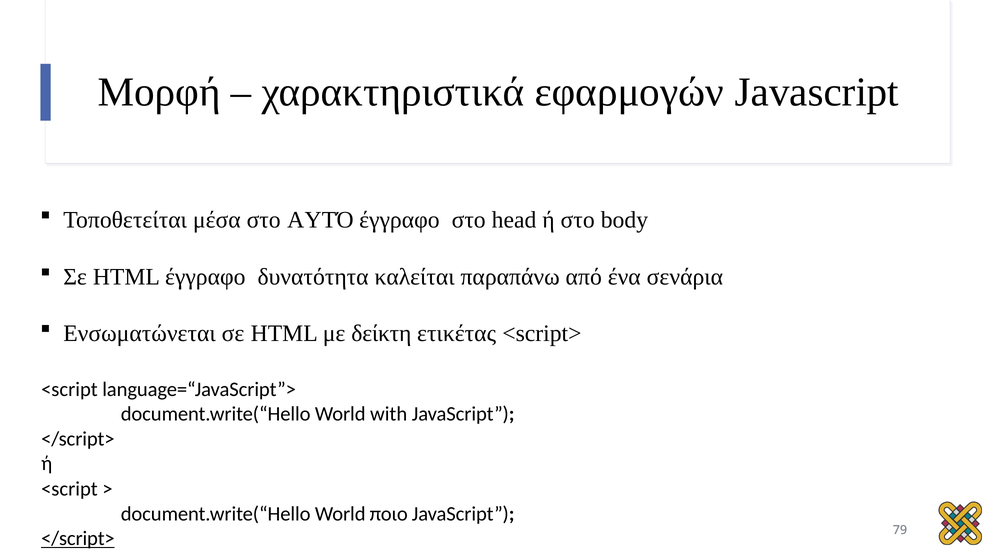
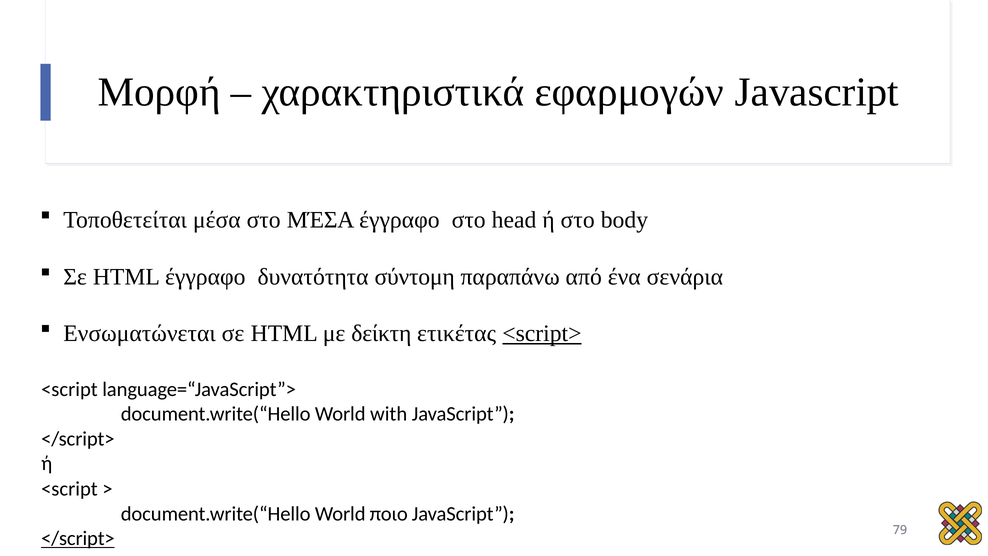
στο ΑΥΤΌ: ΑΥΤΌ -> ΜΈΣΑ
καλείται: καλείται -> σύντομη
<script> underline: none -> present
